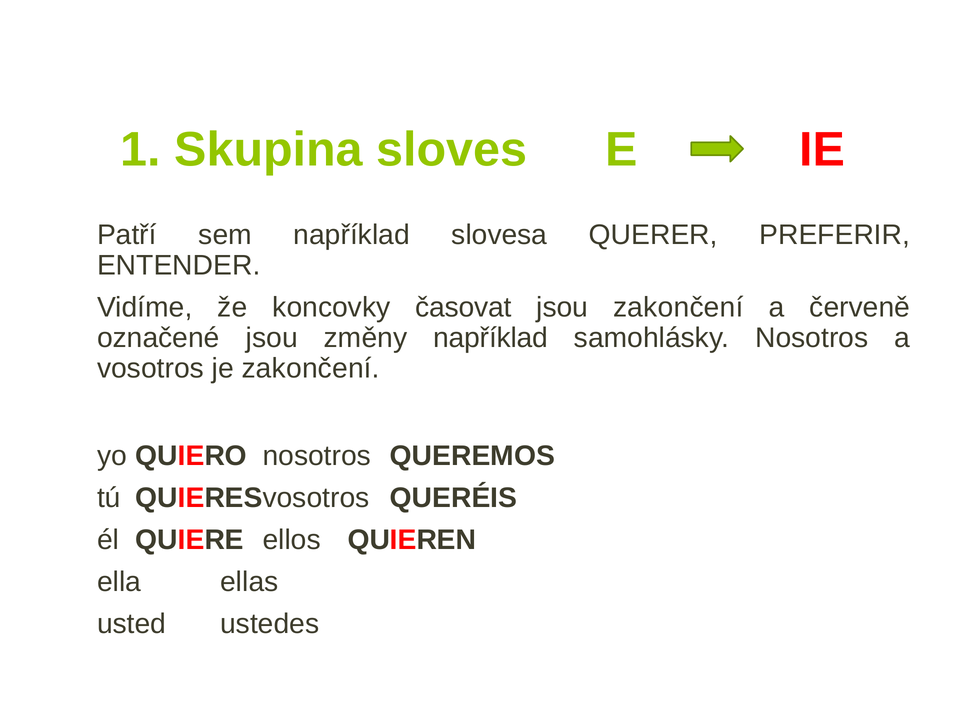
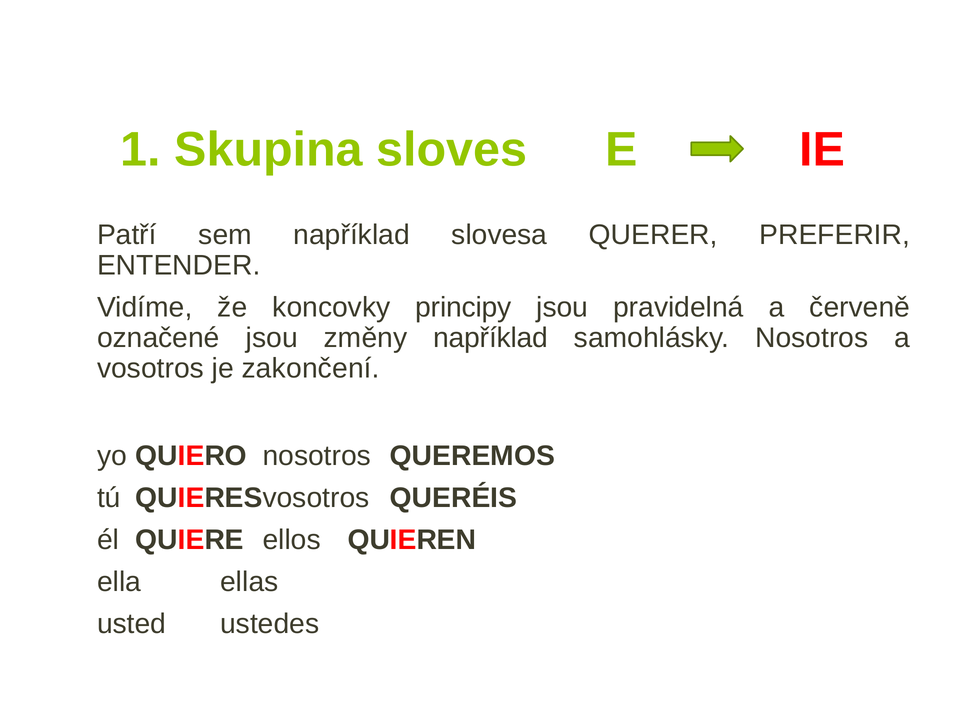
časovat: časovat -> principy
jsou zakončení: zakončení -> pravidelná
